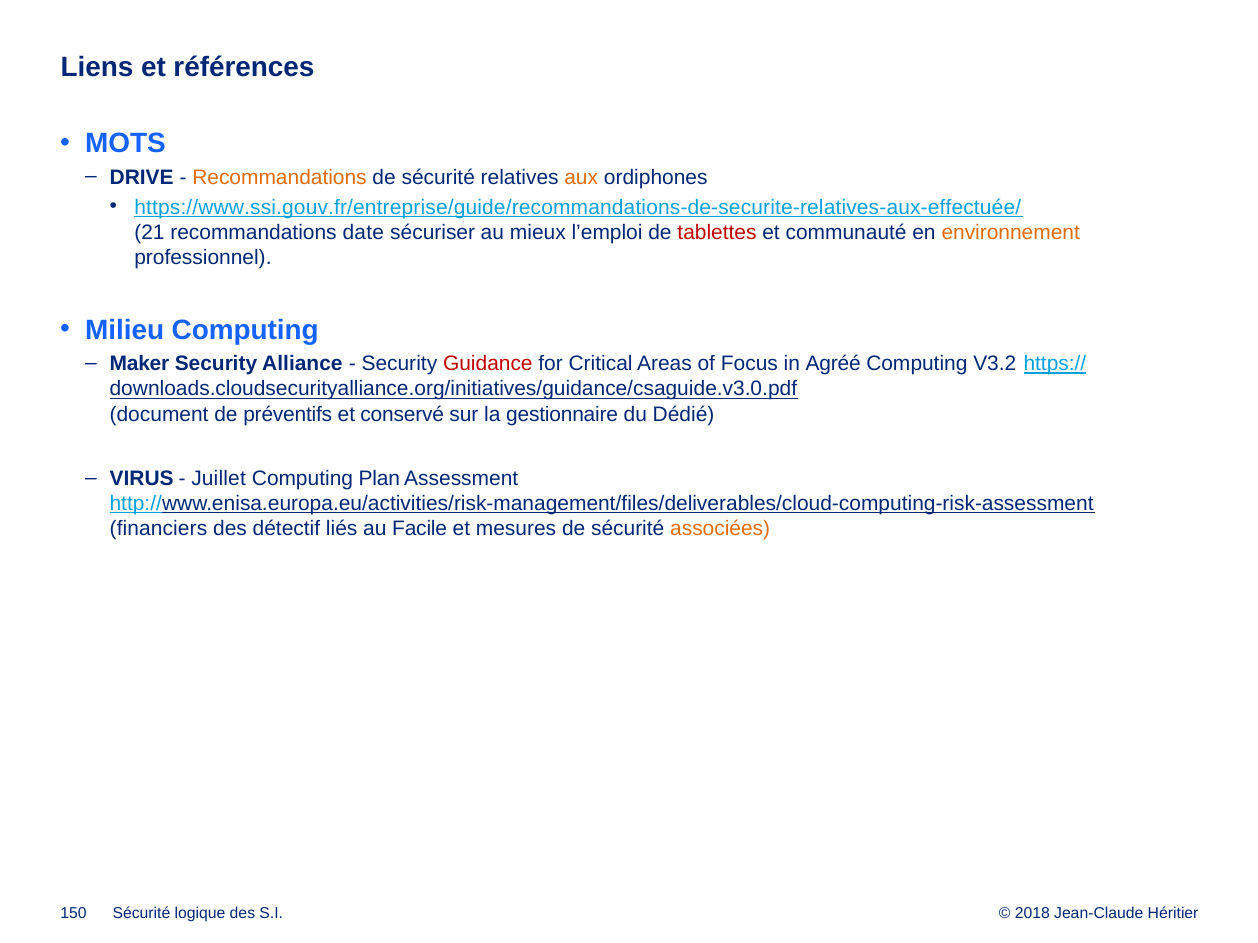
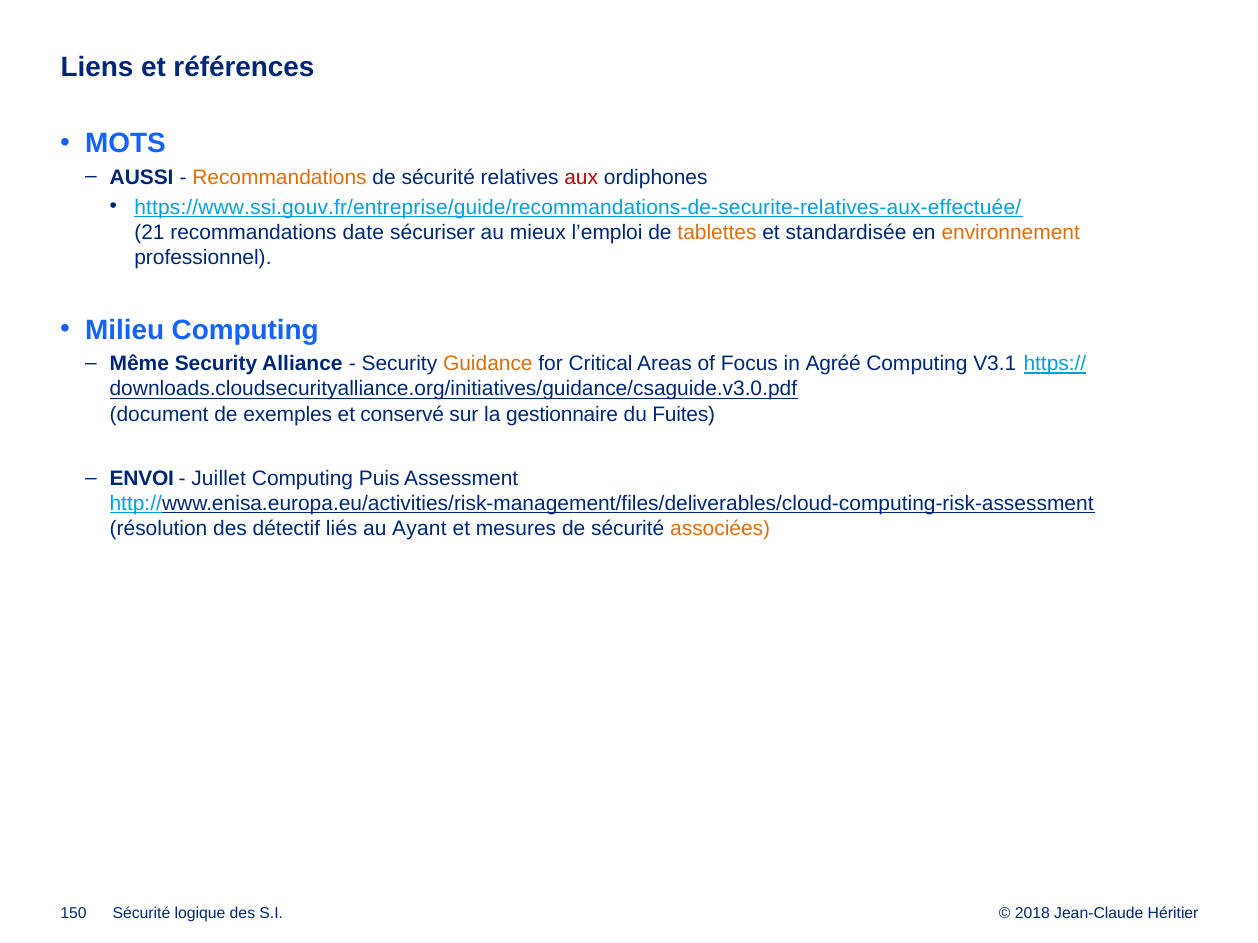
DRIVE: DRIVE -> AUSSI
aux colour: orange -> red
tablettes colour: red -> orange
communauté: communauté -> standardisée
Maker: Maker -> Même
Guidance colour: red -> orange
V3.2: V3.2 -> V3.1
préventifs: préventifs -> exemples
Dédié: Dédié -> Fuites
VIRUS: VIRUS -> ENVOI
Plan: Plan -> Puis
financiers: financiers -> résolution
Facile: Facile -> Ayant
